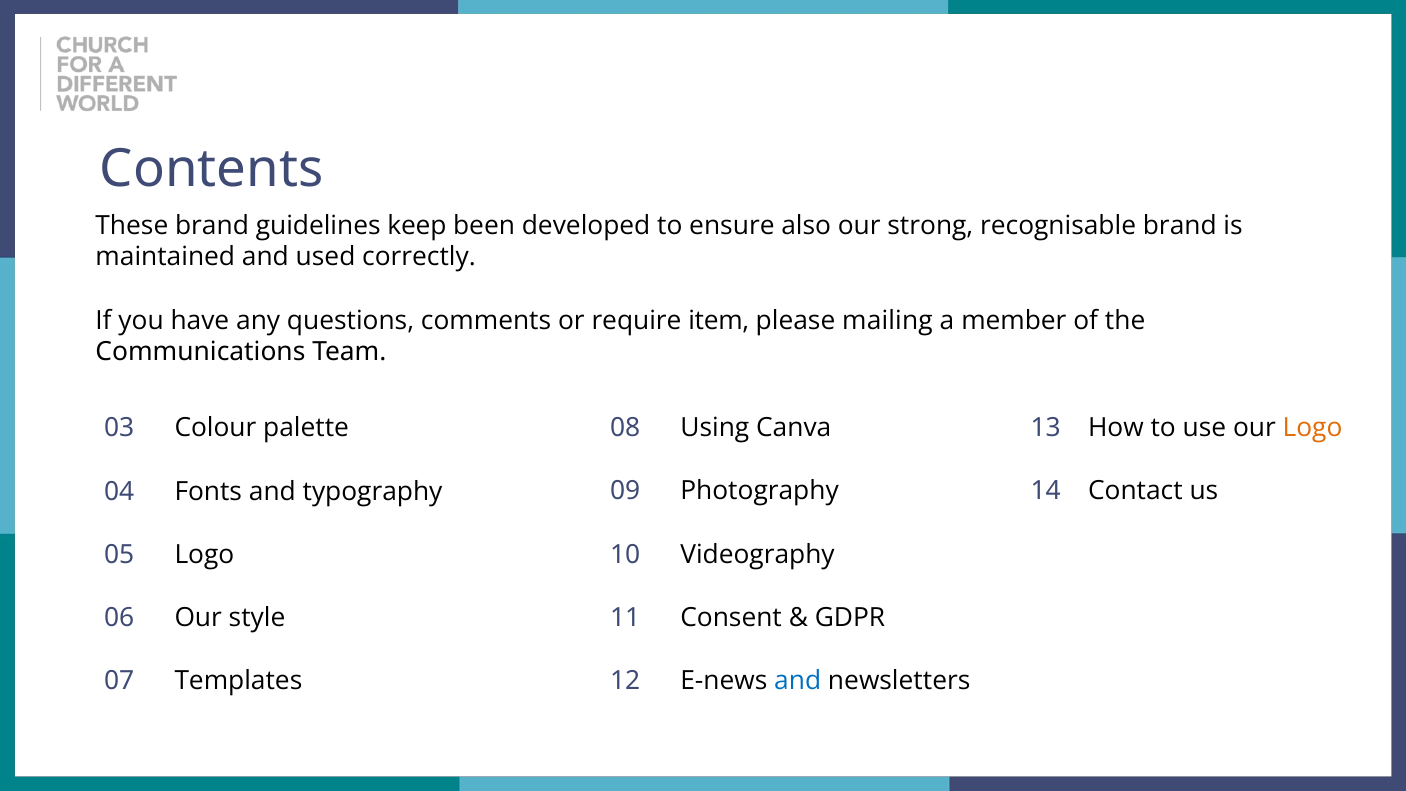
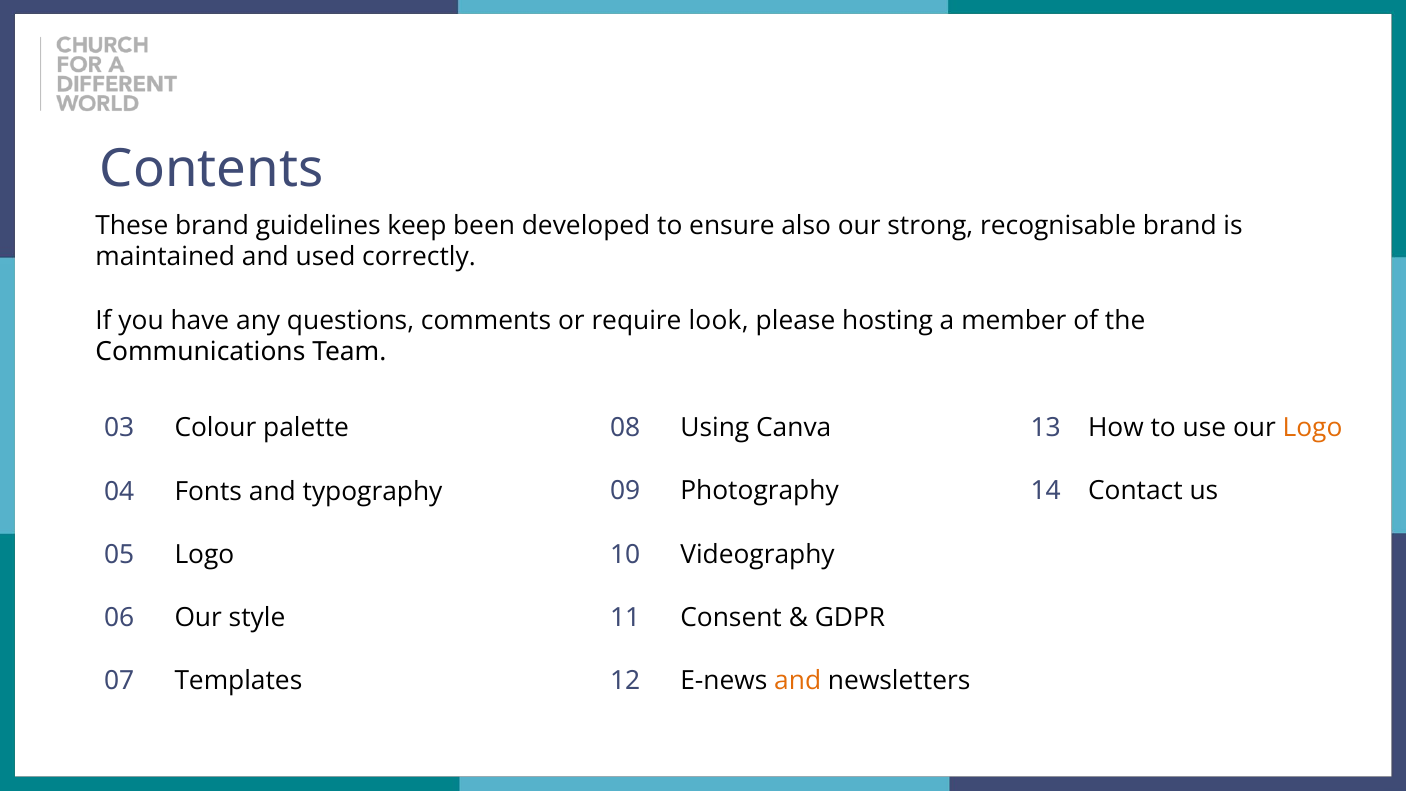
item: item -> look
mailing: mailing -> hosting
and at (798, 681) colour: blue -> orange
